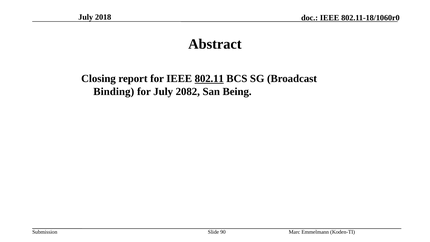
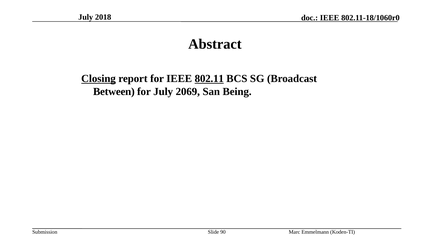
Closing underline: none -> present
Binding: Binding -> Between
2082: 2082 -> 2069
